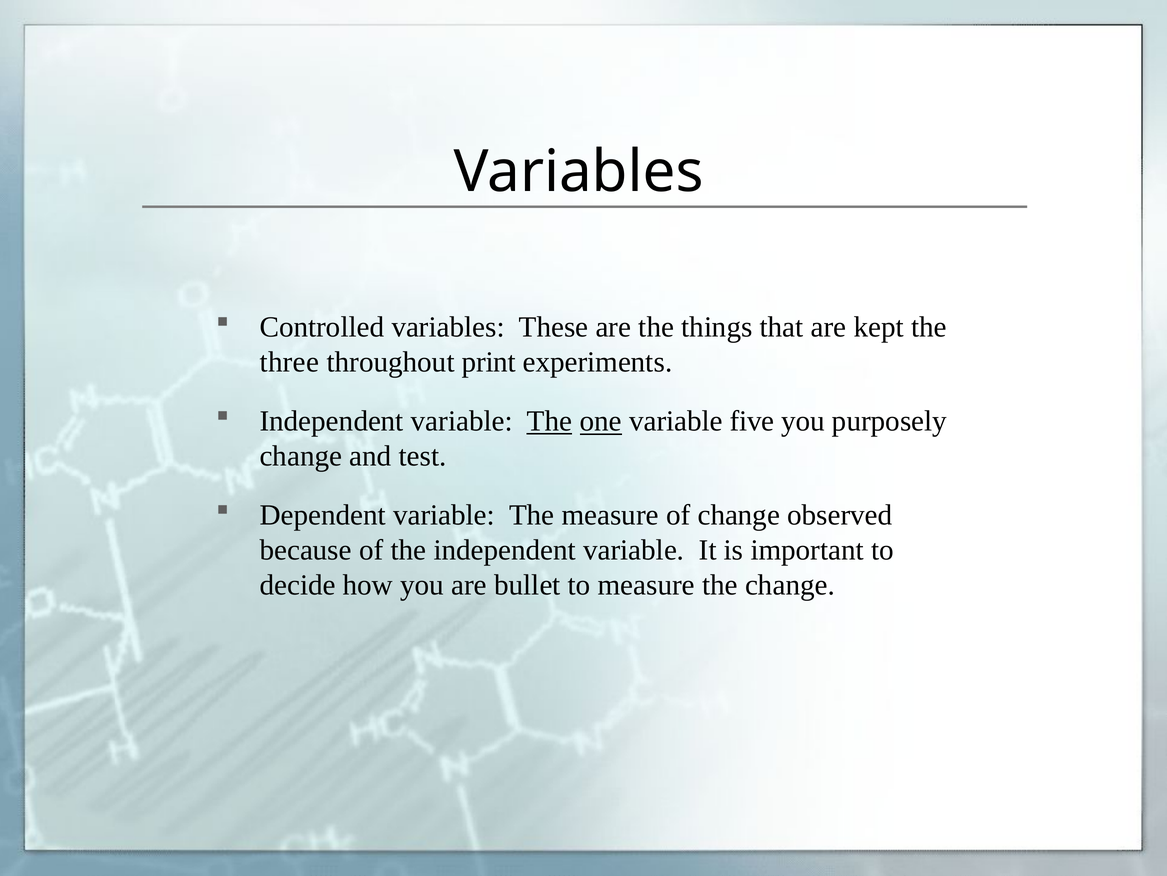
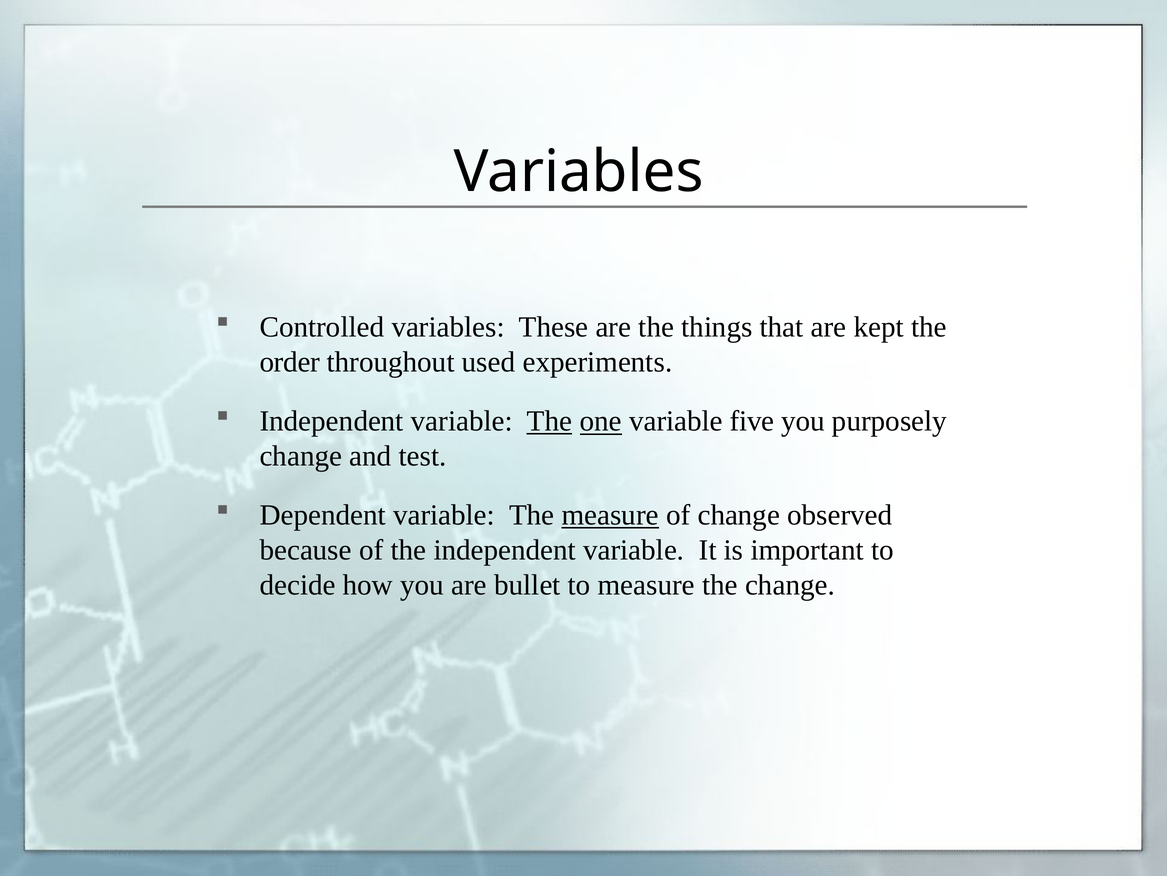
three: three -> order
print: print -> used
measure at (610, 515) underline: none -> present
